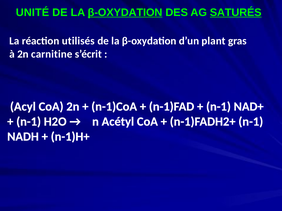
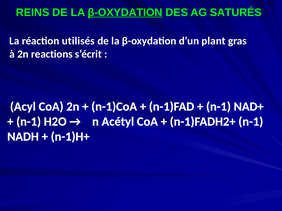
UNITÉ: UNITÉ -> REINS
SATURÉS underline: present -> none
carnitine: carnitine -> reactions
